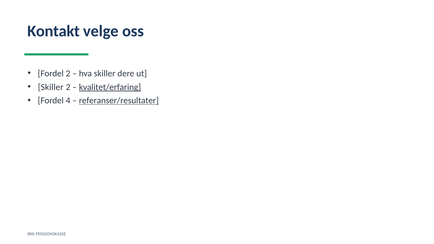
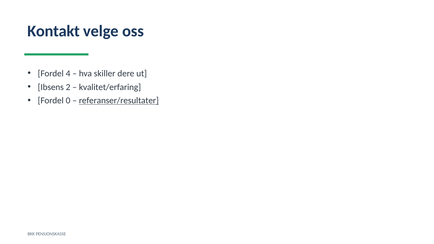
Fordel 2: 2 -> 4
Skiller at (51, 87): Skiller -> Ibsens
kvalitet/erfaring underline: present -> none
4: 4 -> 0
